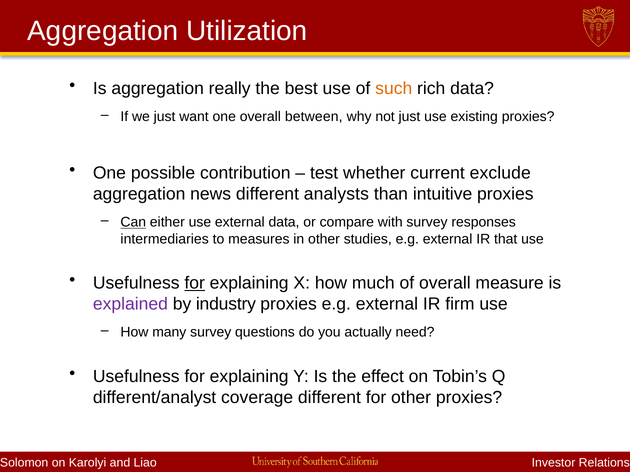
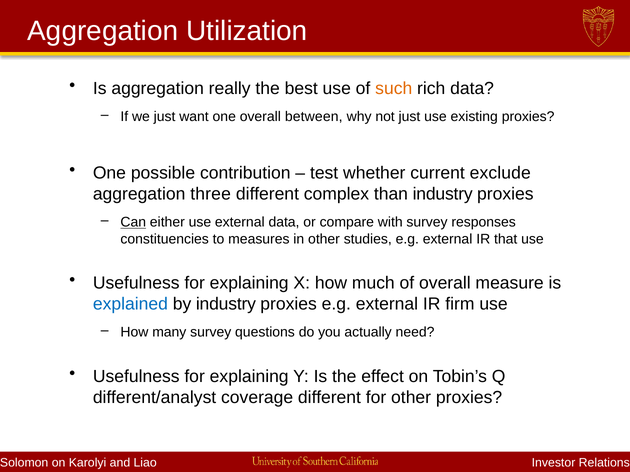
news: news -> three
analysts: analysts -> complex
than intuitive: intuitive -> industry
intermediaries: intermediaries -> constituencies
for at (195, 283) underline: present -> none
explained colour: purple -> blue
